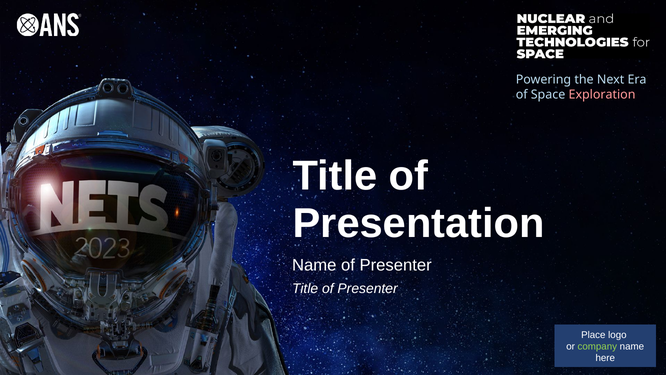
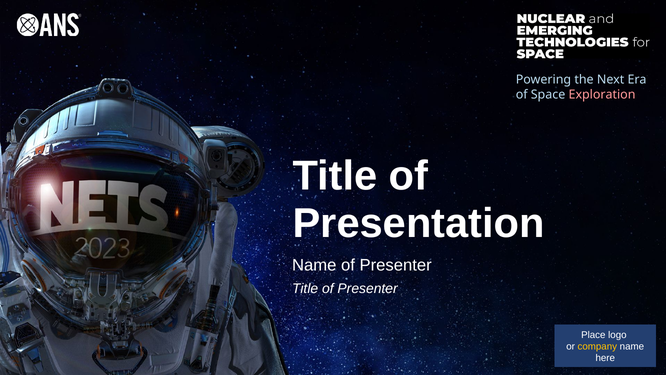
company colour: light green -> yellow
